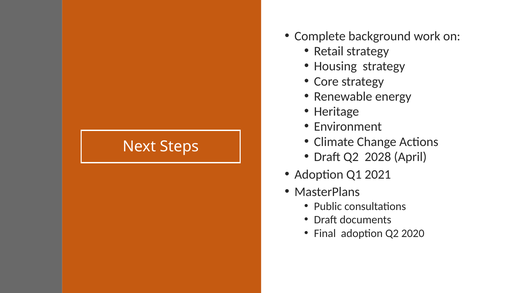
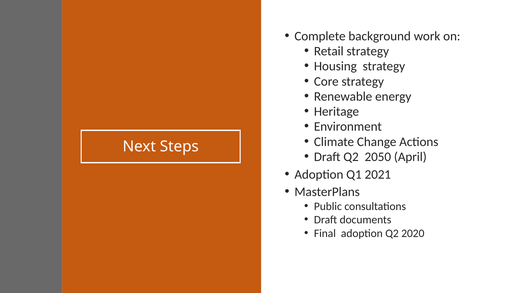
2028: 2028 -> 2050
